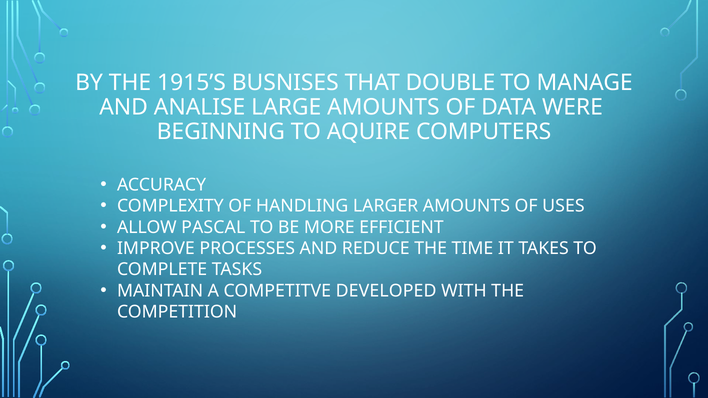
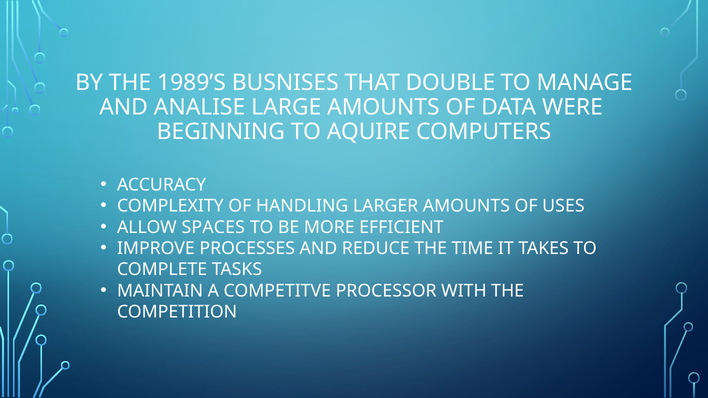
1915’S: 1915’S -> 1989’S
PASCAL: PASCAL -> SPACES
DEVELOPED: DEVELOPED -> PROCESSOR
